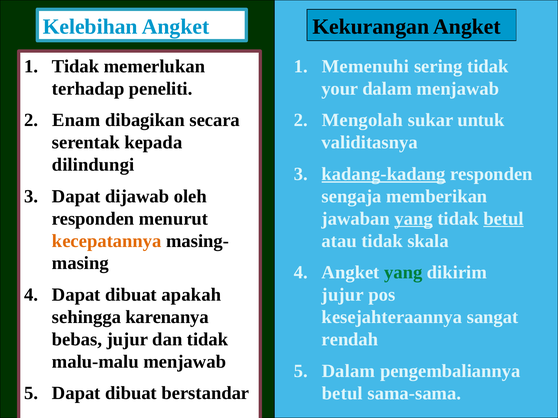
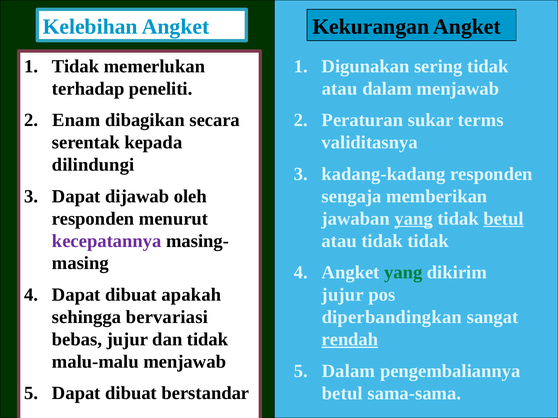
Memenuhi: Memenuhi -> Digunakan
your at (340, 89): your -> atau
Mengolah: Mengolah -> Peraturan
untuk: untuk -> terms
kadang-kadang underline: present -> none
kecepatannya colour: orange -> purple
tidak skala: skala -> tidak
karenanya: karenanya -> bervariasi
kesejahteraannya: kesejahteraannya -> diperbandingkan
rendah underline: none -> present
